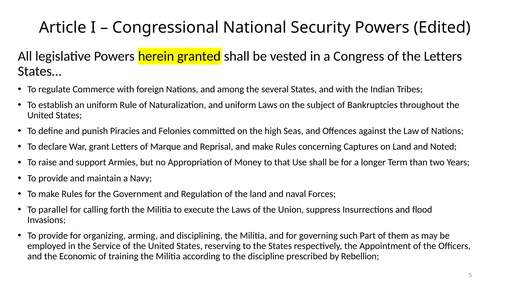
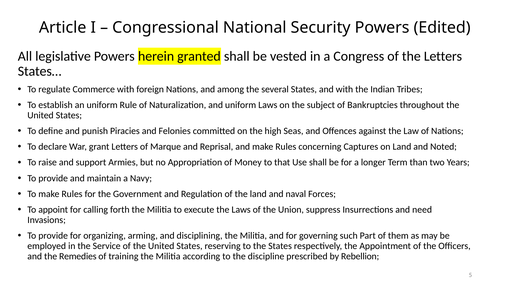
parallel: parallel -> appoint
flood: flood -> need
Economic: Economic -> Remedies
